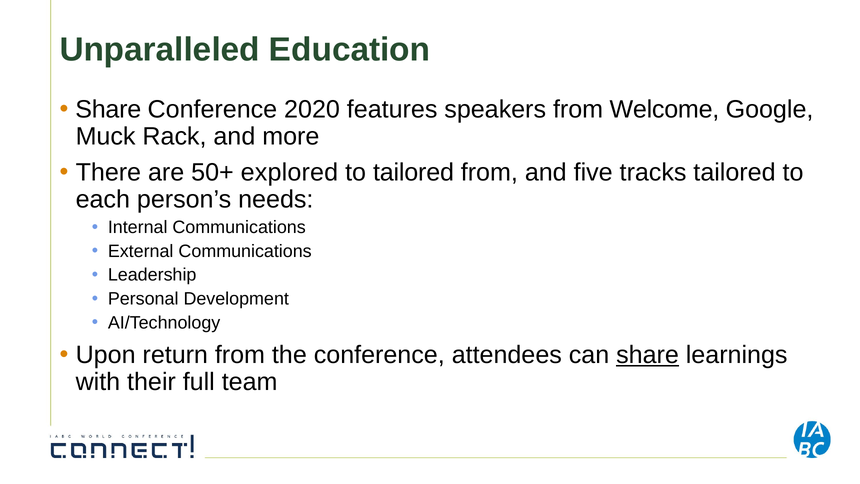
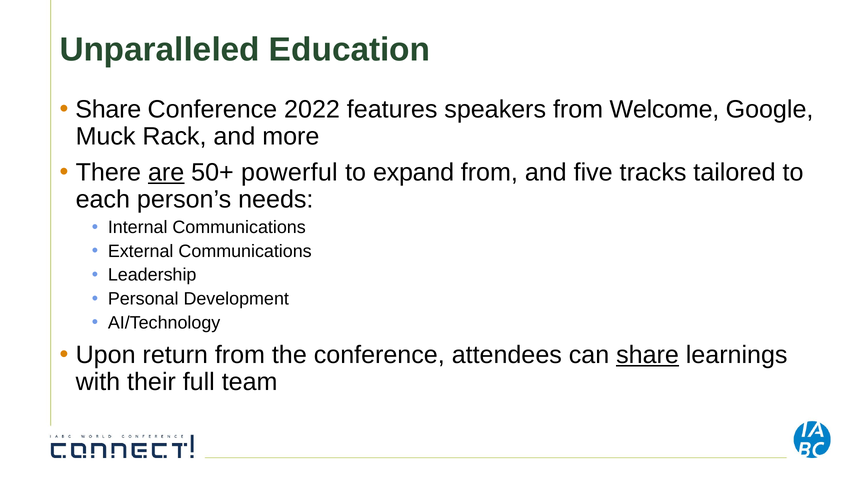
2020: 2020 -> 2022
are underline: none -> present
explored: explored -> powerful
to tailored: tailored -> expand
